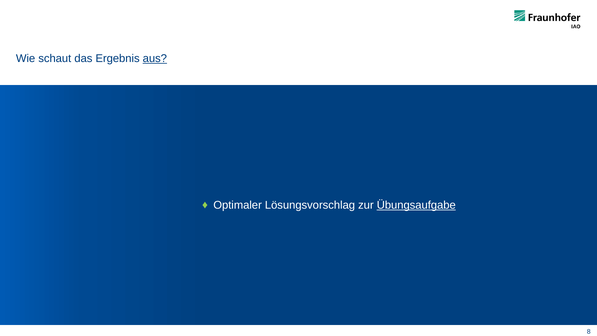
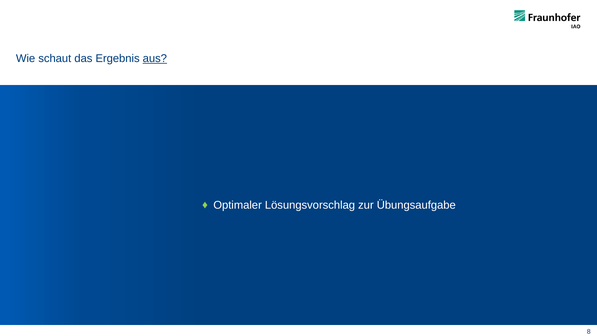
Übungsaufgabe underline: present -> none
